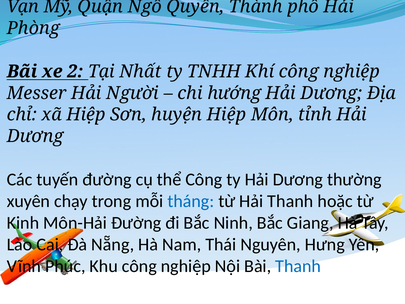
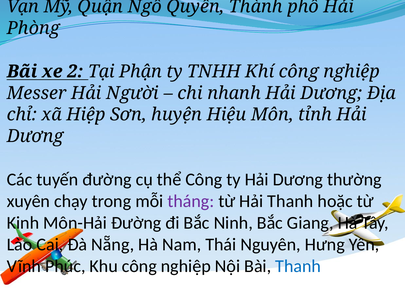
Nhất: Nhất -> Phận
hướng: hướng -> nhanh
huyện Hiệp: Hiệp -> Hiệu
tháng colour: blue -> purple
